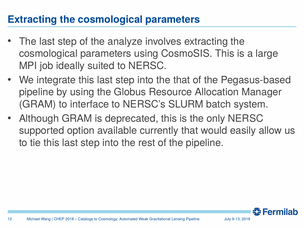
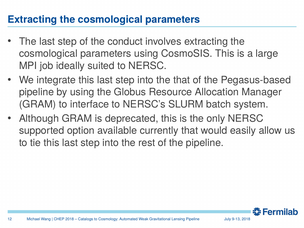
analyze: analyze -> conduct
